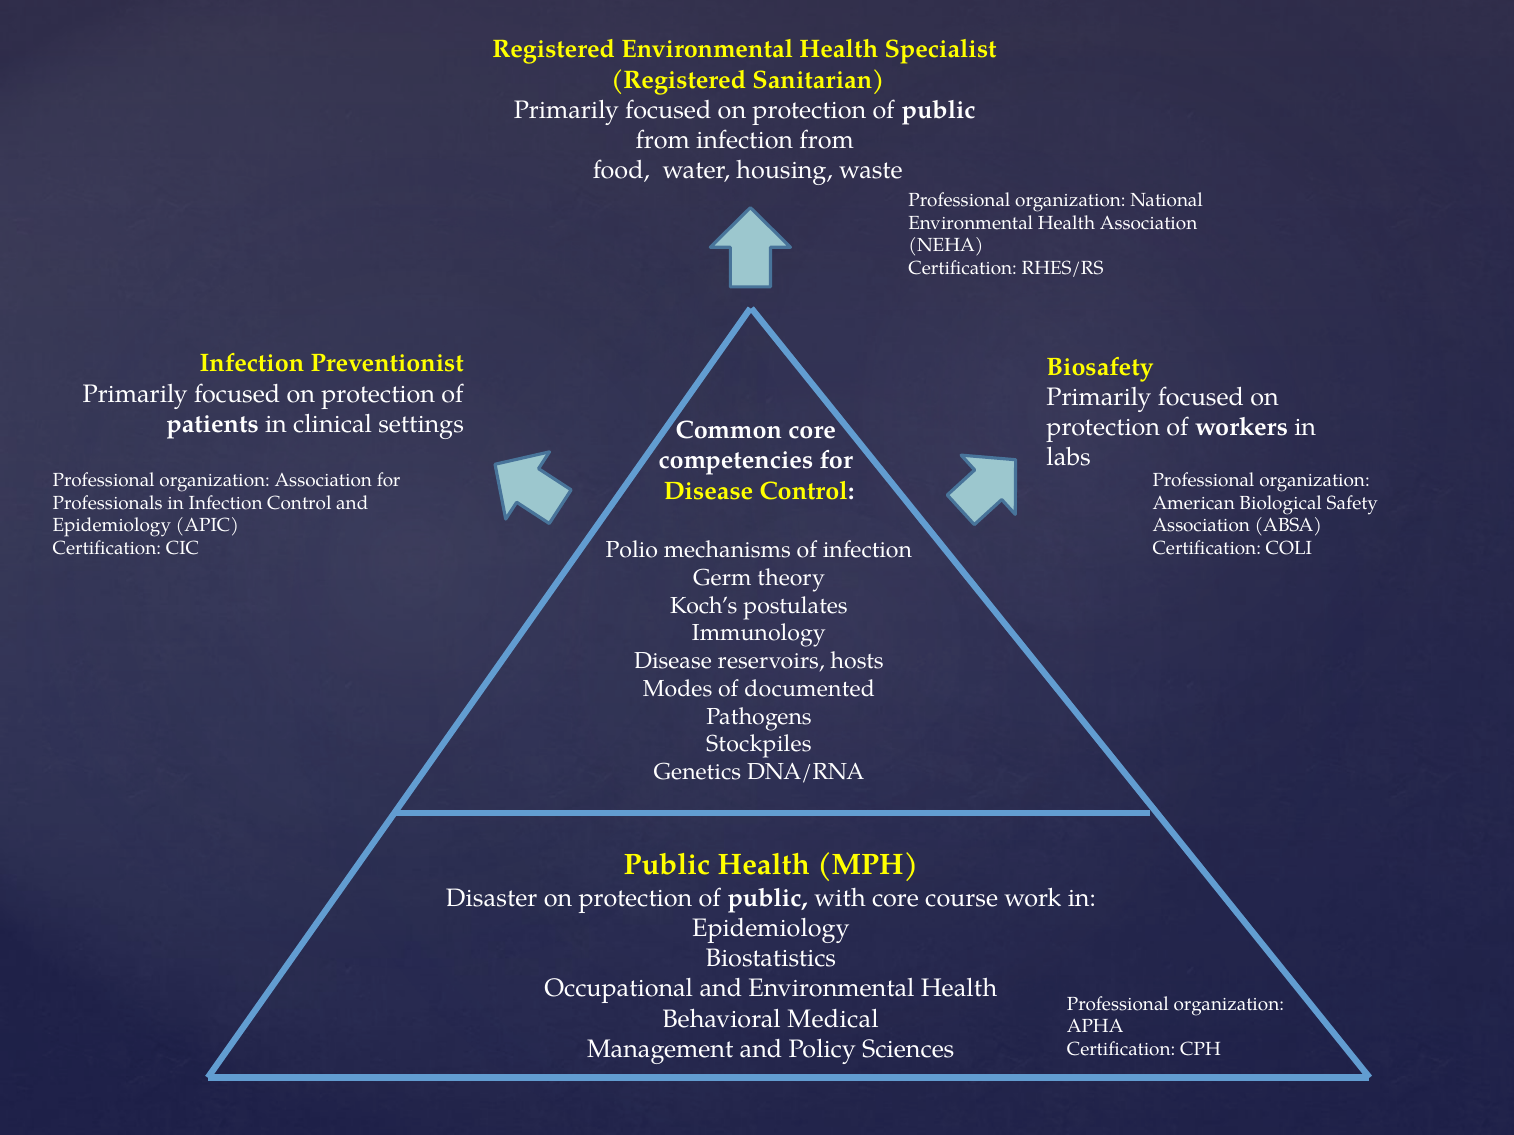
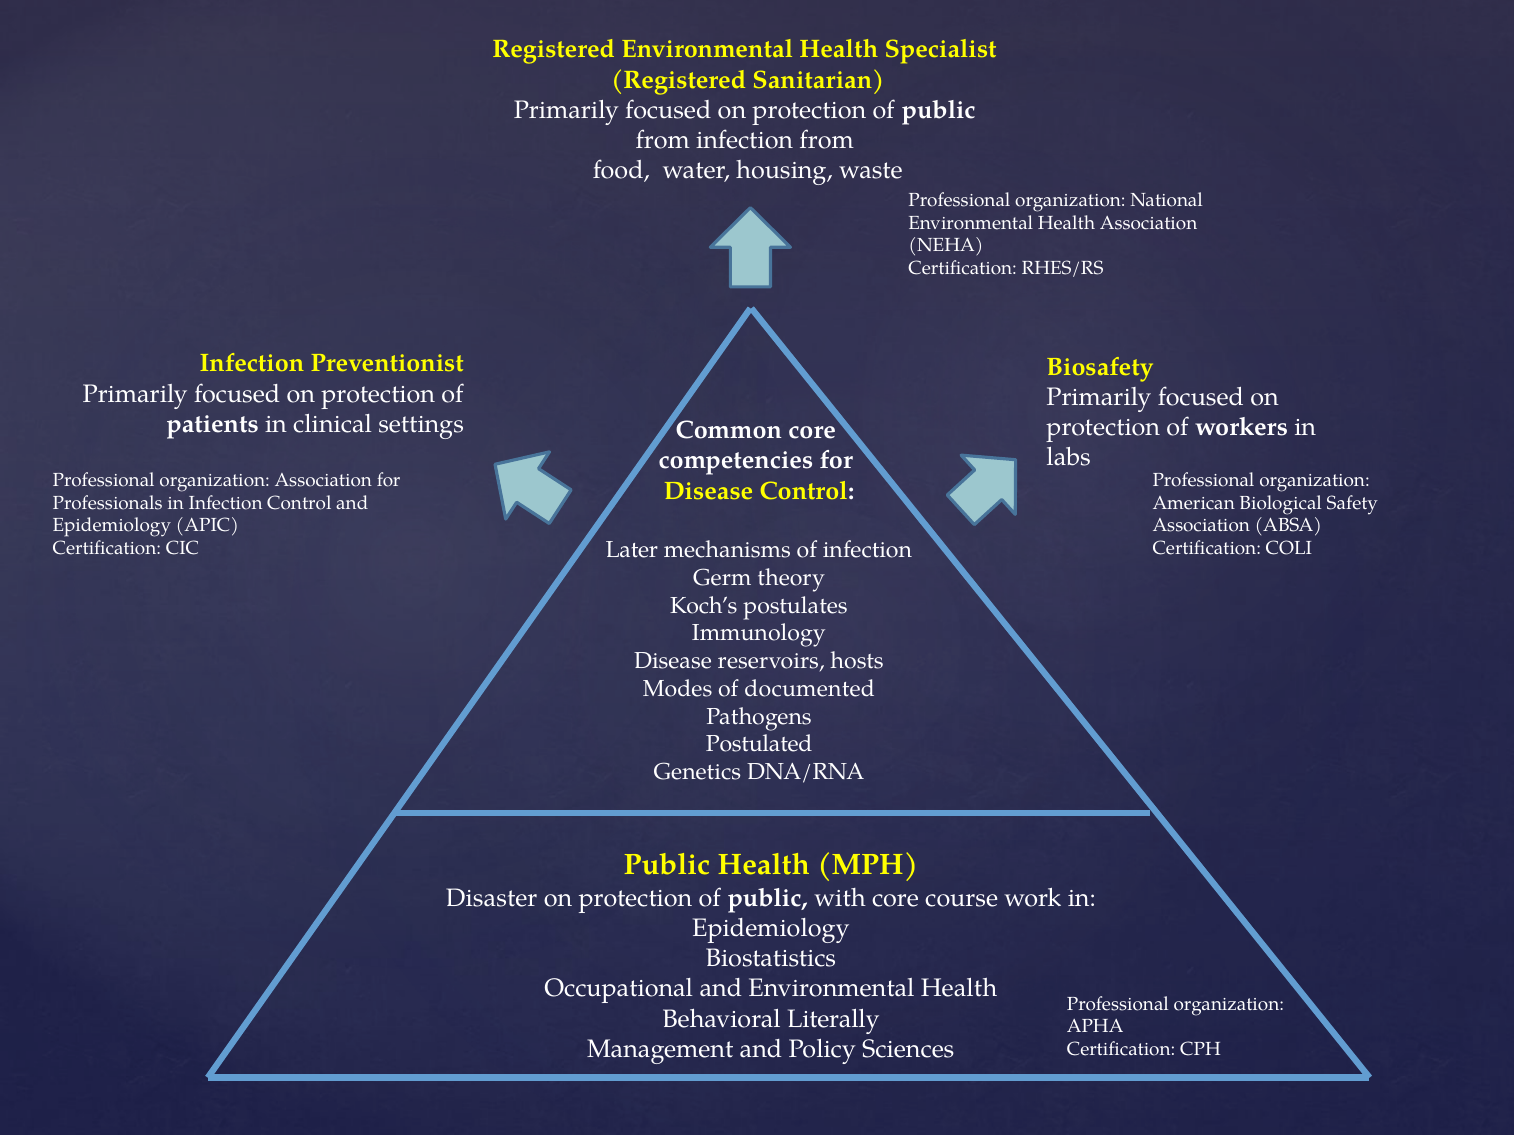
Polio: Polio -> Later
Stockpiles: Stockpiles -> Postulated
Medical: Medical -> Literally
